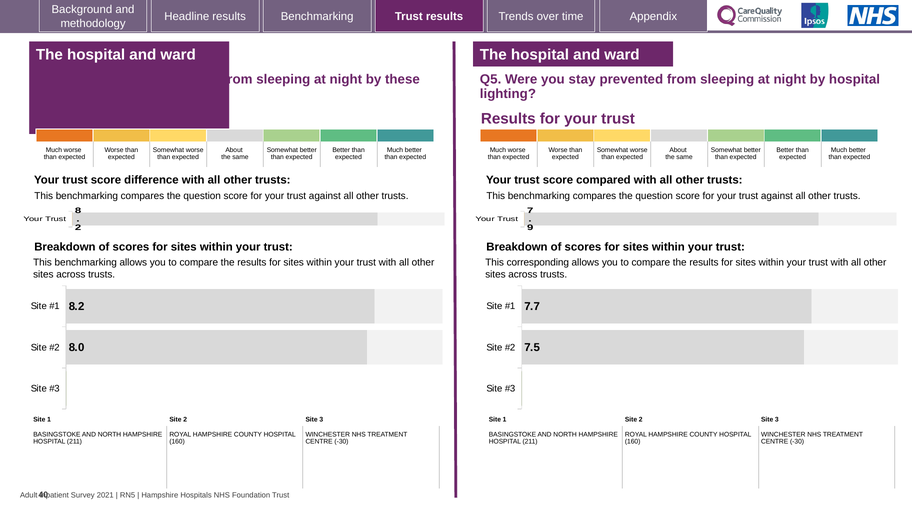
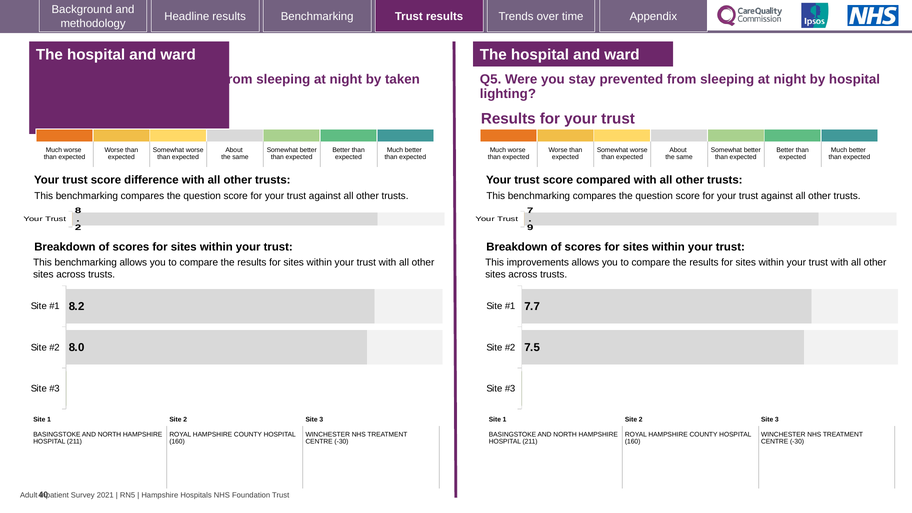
these: these -> taken
corresponding: corresponding -> improvements
